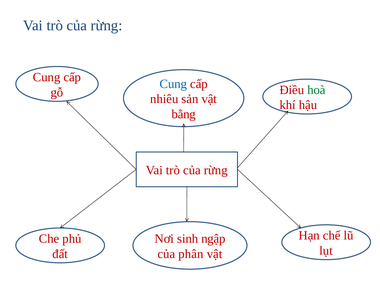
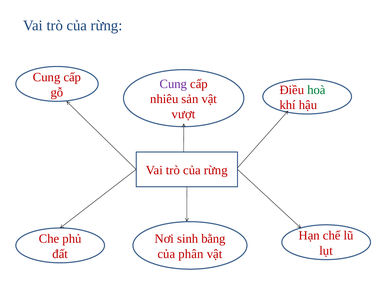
Cung at (173, 84) colour: blue -> purple
bằng: bằng -> vượt
ngập: ngập -> bằng
